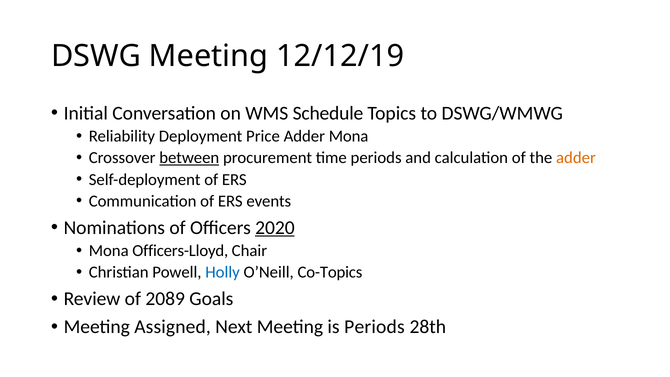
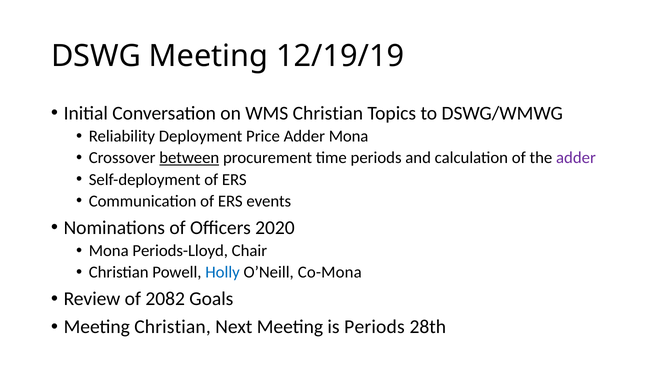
12/12/19: 12/12/19 -> 12/19/19
WMS Schedule: Schedule -> Christian
adder at (576, 158) colour: orange -> purple
2020 underline: present -> none
Officers-Lloyd: Officers-Lloyd -> Periods-Lloyd
Co-Topics: Co-Topics -> Co-Mona
2089: 2089 -> 2082
Meeting Assigned: Assigned -> Christian
